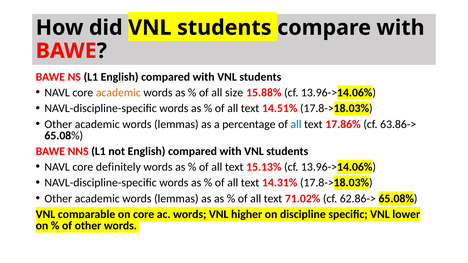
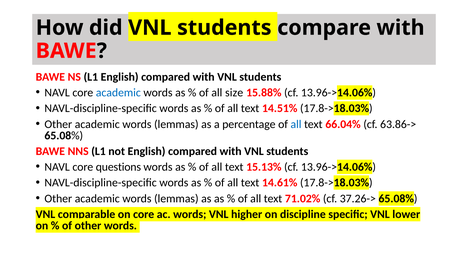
academic at (118, 93) colour: orange -> blue
17.86%: 17.86% -> 66.04%
definitely: definitely -> questions
14.31%: 14.31% -> 14.61%
62.86->: 62.86-> -> 37.26->
